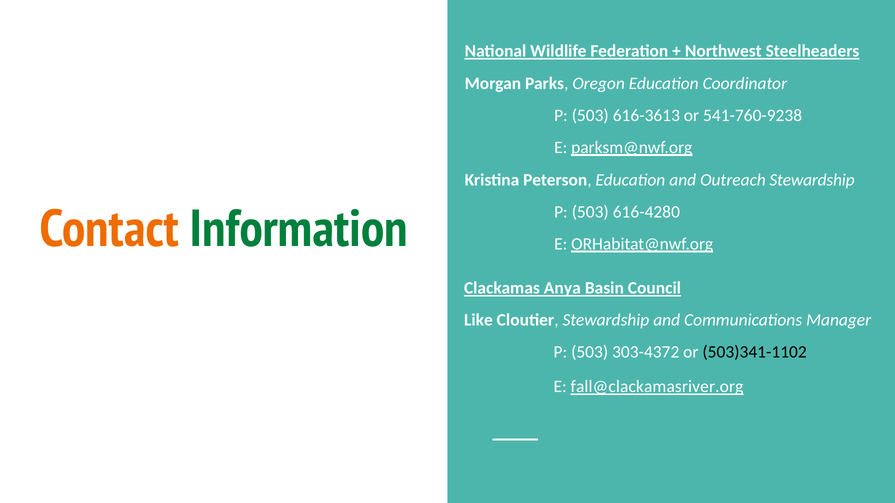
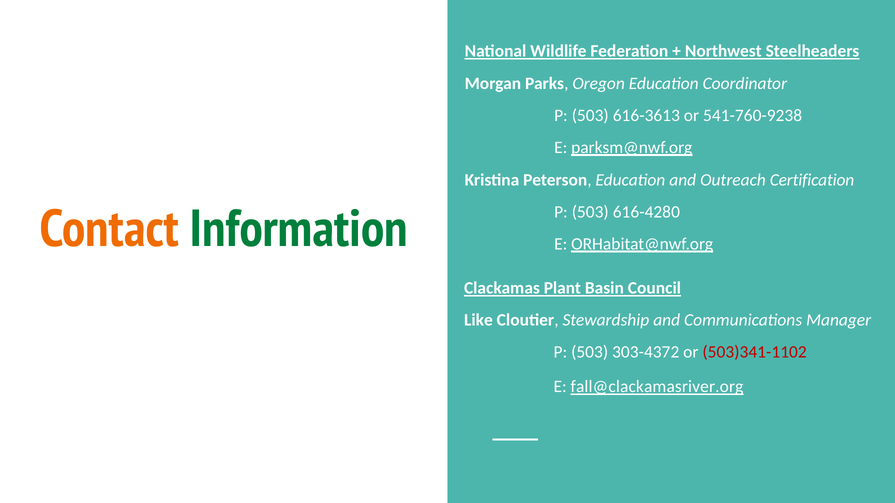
Outreach Stewardship: Stewardship -> Certification
Anya: Anya -> Plant
503)341-1102 colour: black -> red
